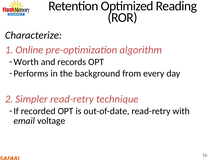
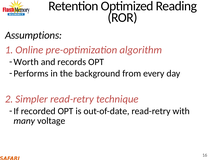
Characterize: Characterize -> Assumptions
email: email -> many
